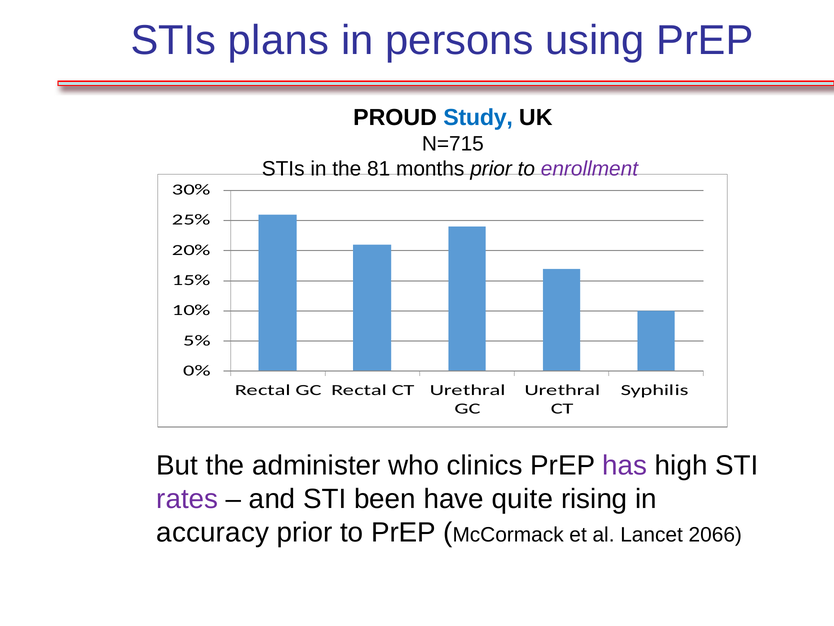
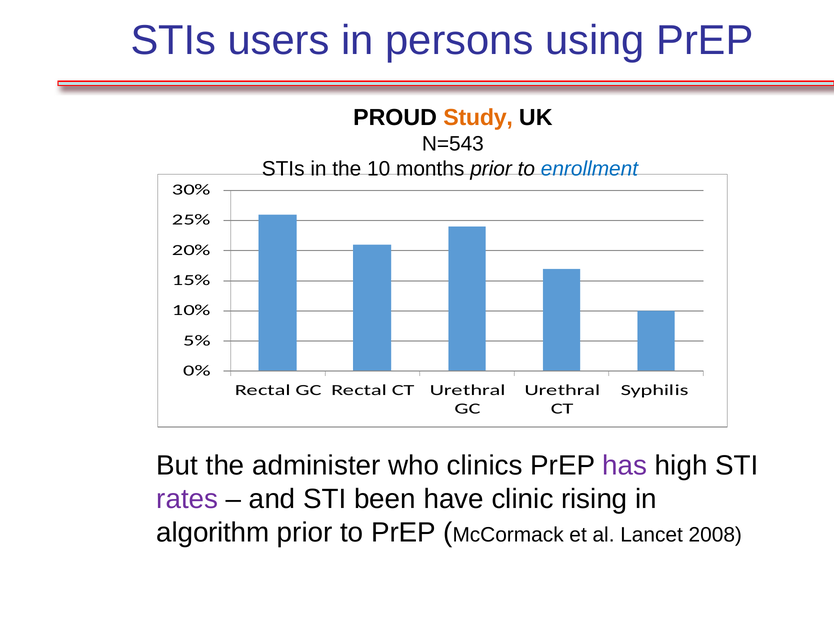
plans: plans -> users
Study colour: blue -> orange
N=715: N=715 -> N=543
81: 81 -> 10
enrollment colour: purple -> blue
quite: quite -> clinic
accuracy: accuracy -> algorithm
2066: 2066 -> 2008
